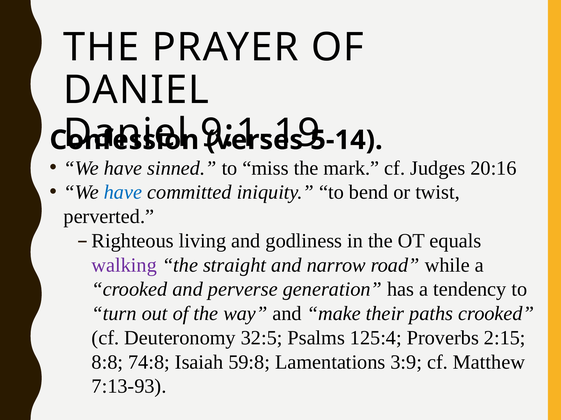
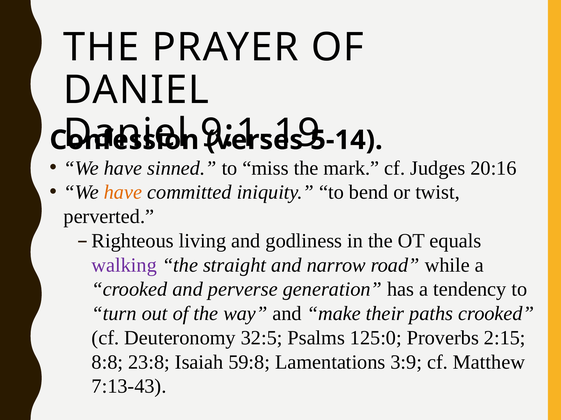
have at (123, 193) colour: blue -> orange
125:4: 125:4 -> 125:0
74:8: 74:8 -> 23:8
7:13-93: 7:13-93 -> 7:13-43
